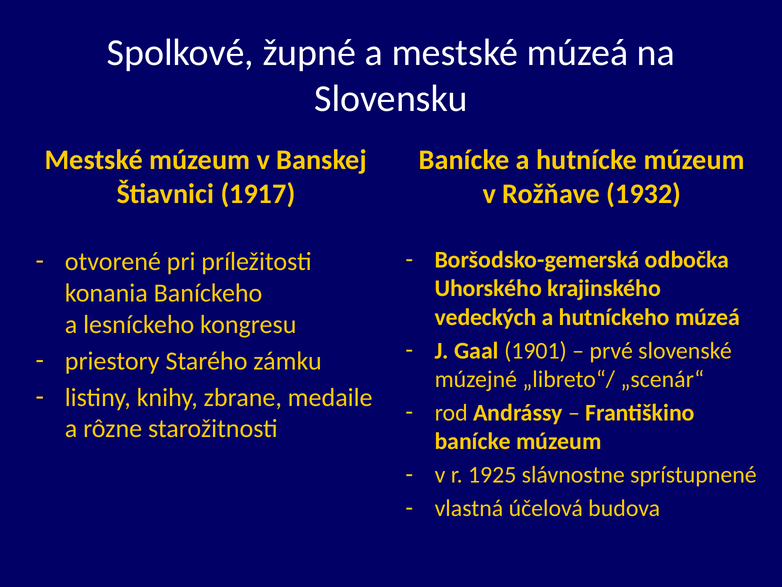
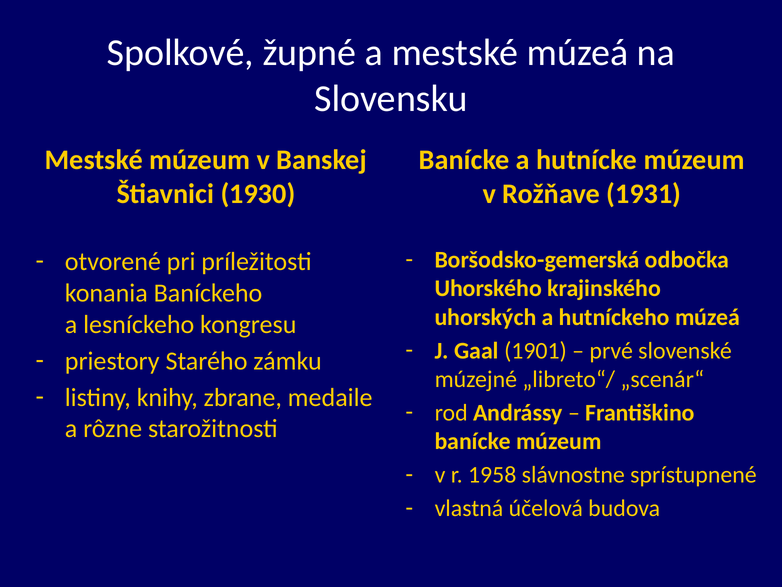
1917: 1917 -> 1930
1932: 1932 -> 1931
vedeckých: vedeckých -> uhorských
1925: 1925 -> 1958
